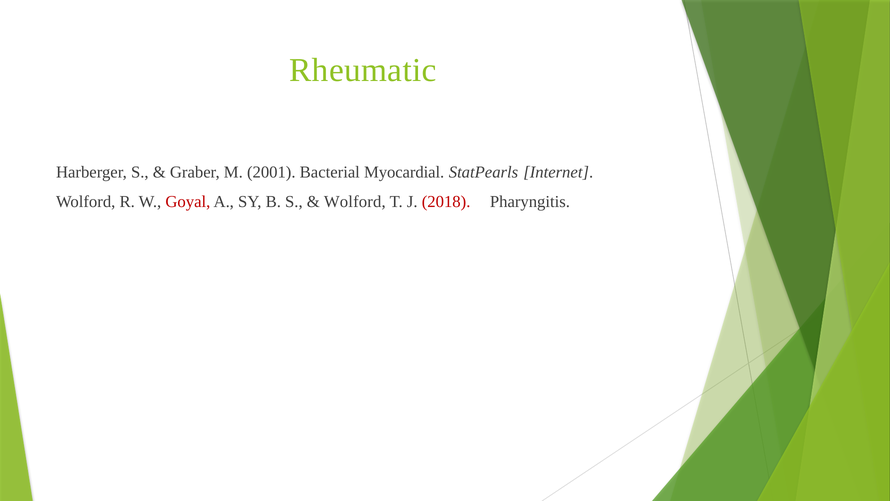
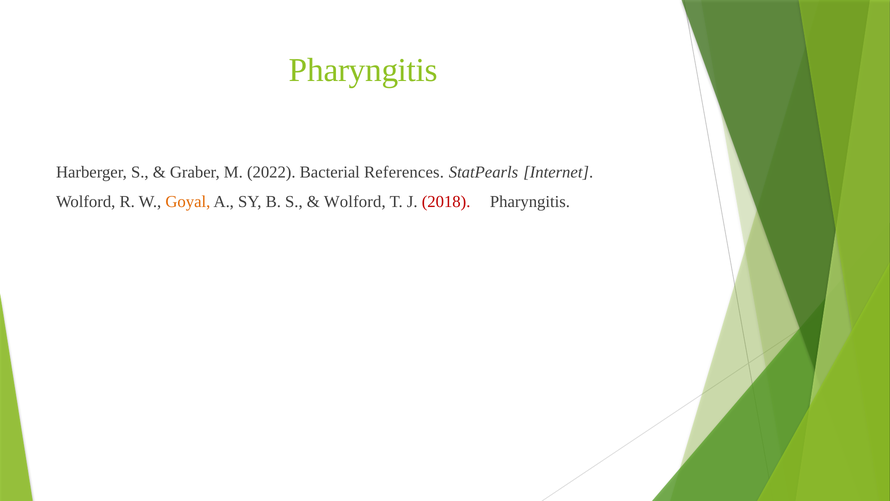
Rheumatic at (363, 70): Rheumatic -> Pharyngitis
2001: 2001 -> 2022
Myocardial: Myocardial -> References
Goyal colour: red -> orange
